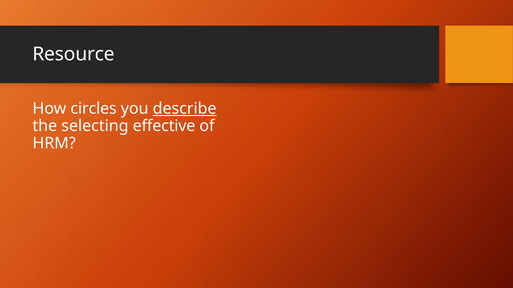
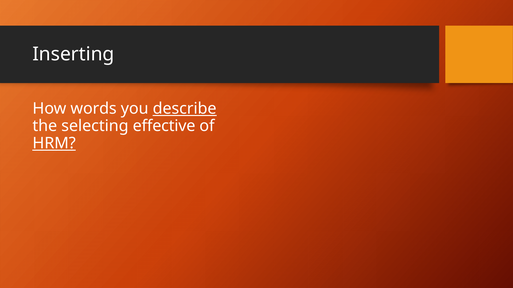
Resource: Resource -> Inserting
circles: circles -> words
HRM underline: none -> present
